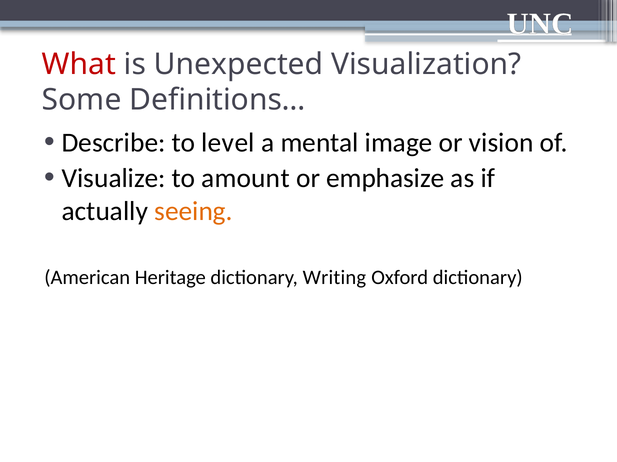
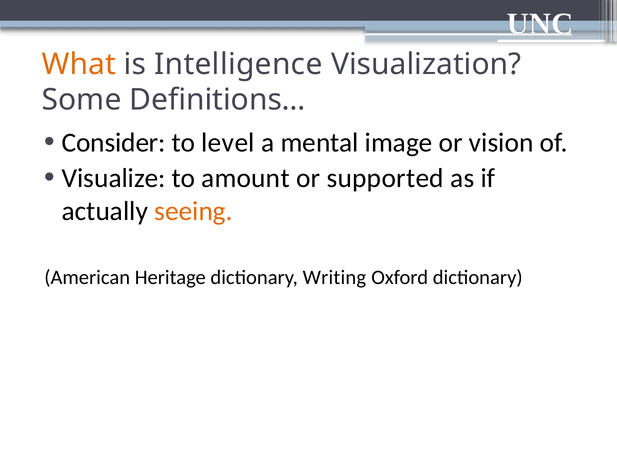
What colour: red -> orange
Unexpected: Unexpected -> Intelligence
Describe: Describe -> Consider
emphasize: emphasize -> supported
